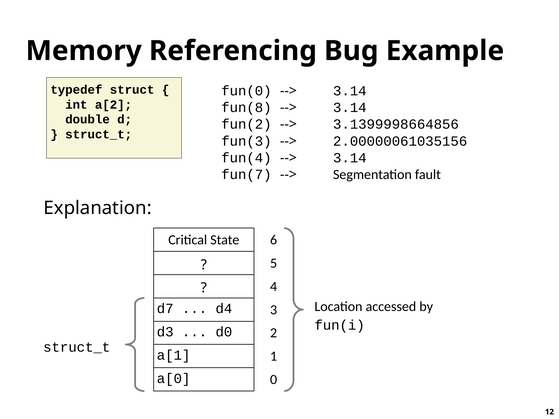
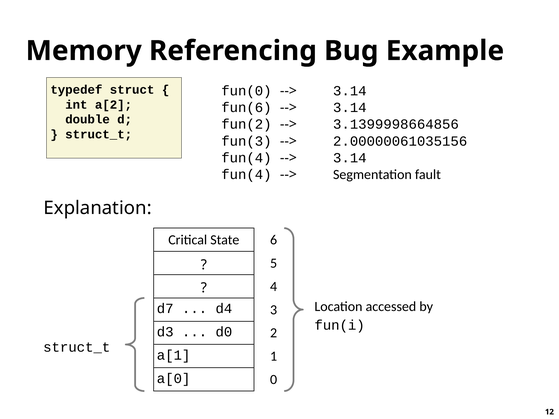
fun(8: fun(8 -> fun(6
fun(7 at (246, 175): fun(7 -> fun(4
